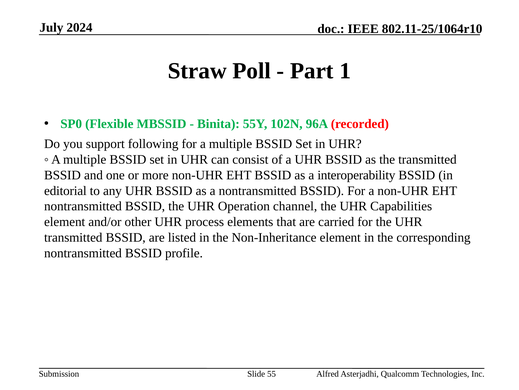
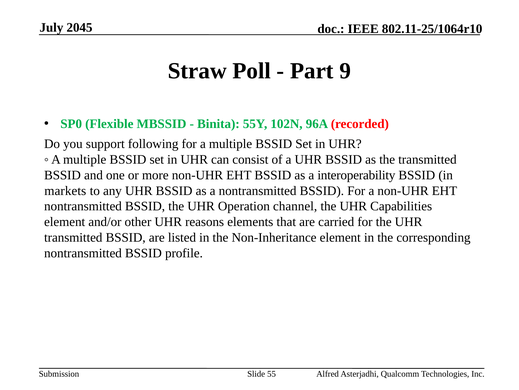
2024: 2024 -> 2045
1: 1 -> 9
editorial: editorial -> markets
process: process -> reasons
